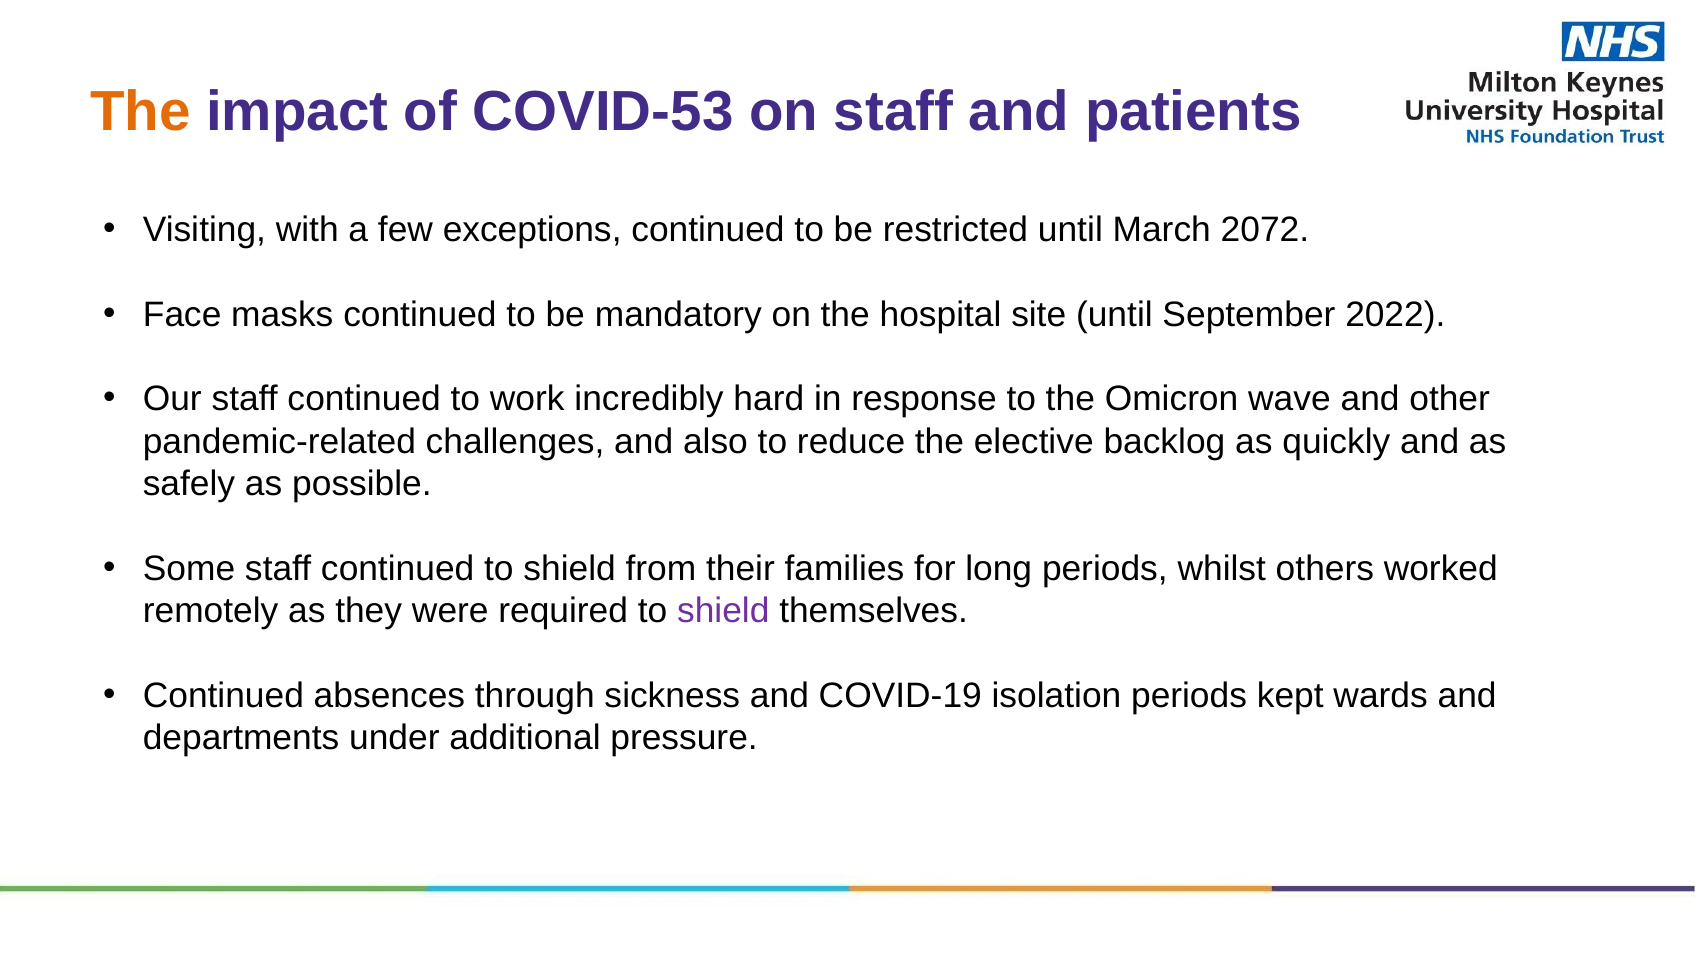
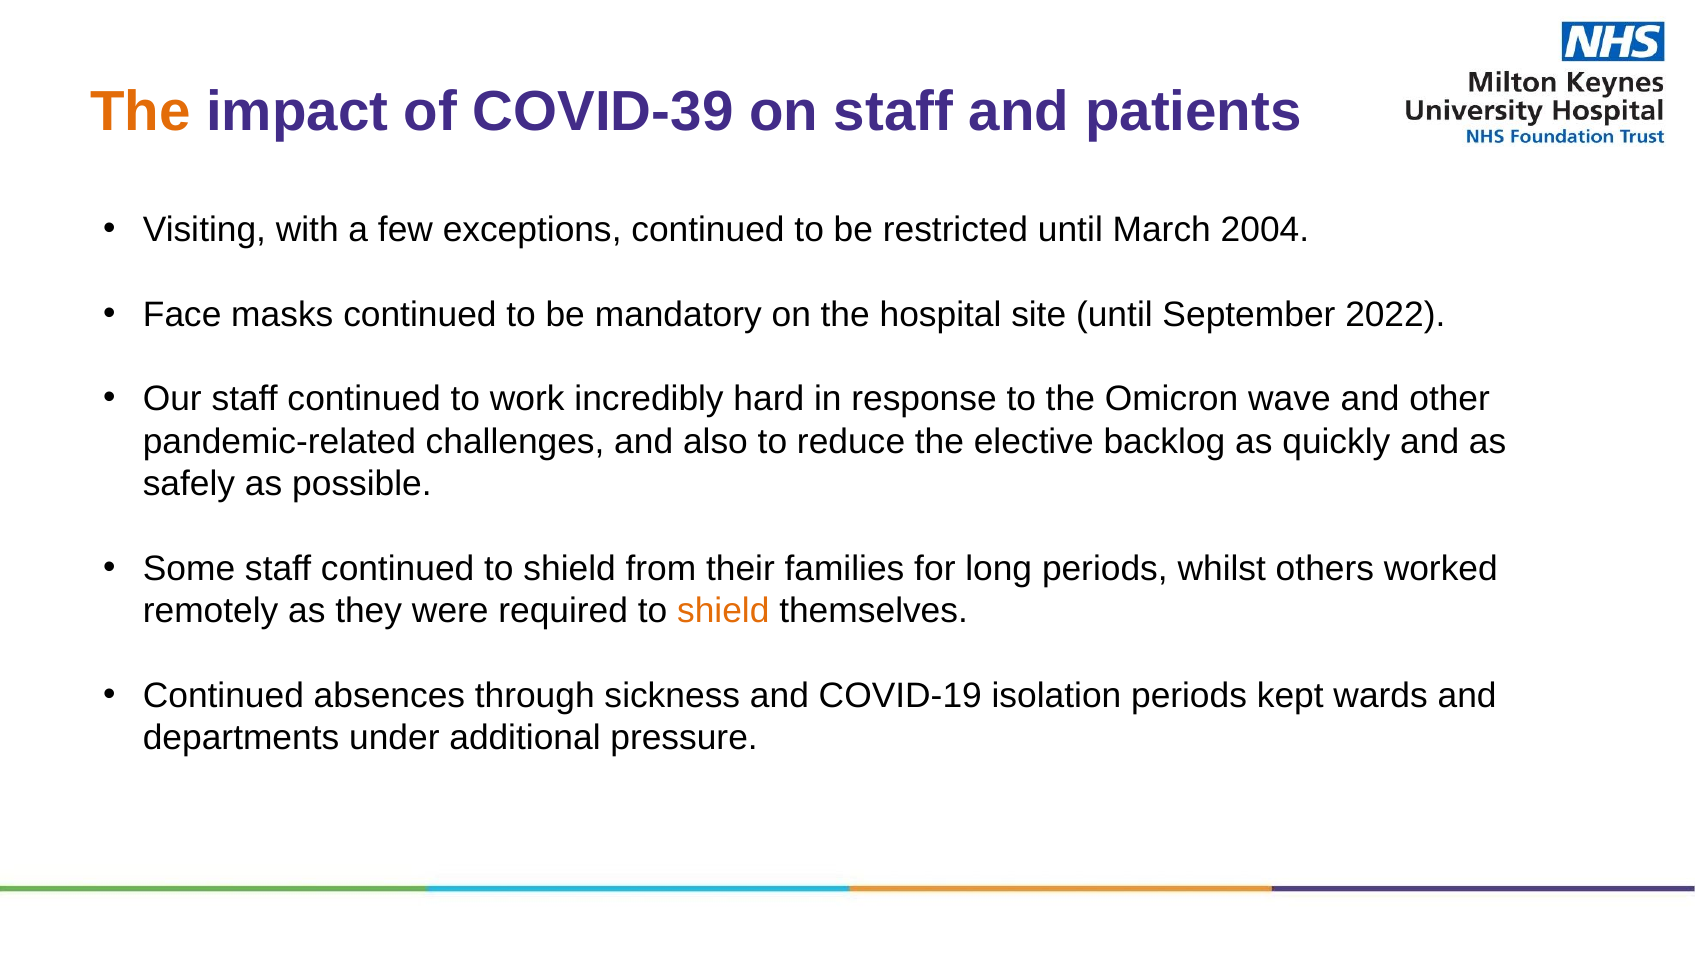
COVID-53: COVID-53 -> COVID-39
2072: 2072 -> 2004
shield at (723, 611) colour: purple -> orange
